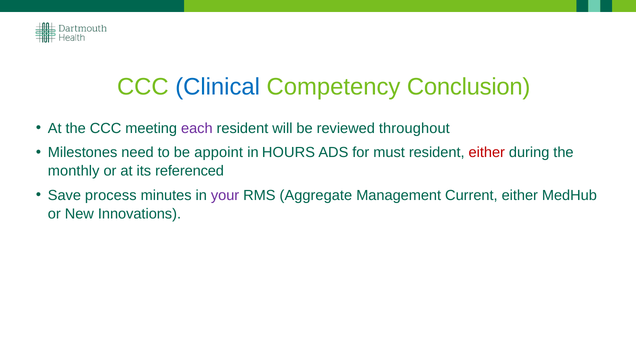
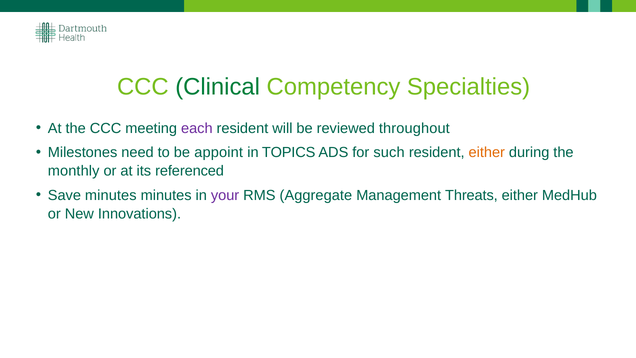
Clinical colour: blue -> green
Conclusion: Conclusion -> Specialties
HOURS: HOURS -> TOPICS
must: must -> such
either at (487, 153) colour: red -> orange
Save process: process -> minutes
Current: Current -> Threats
